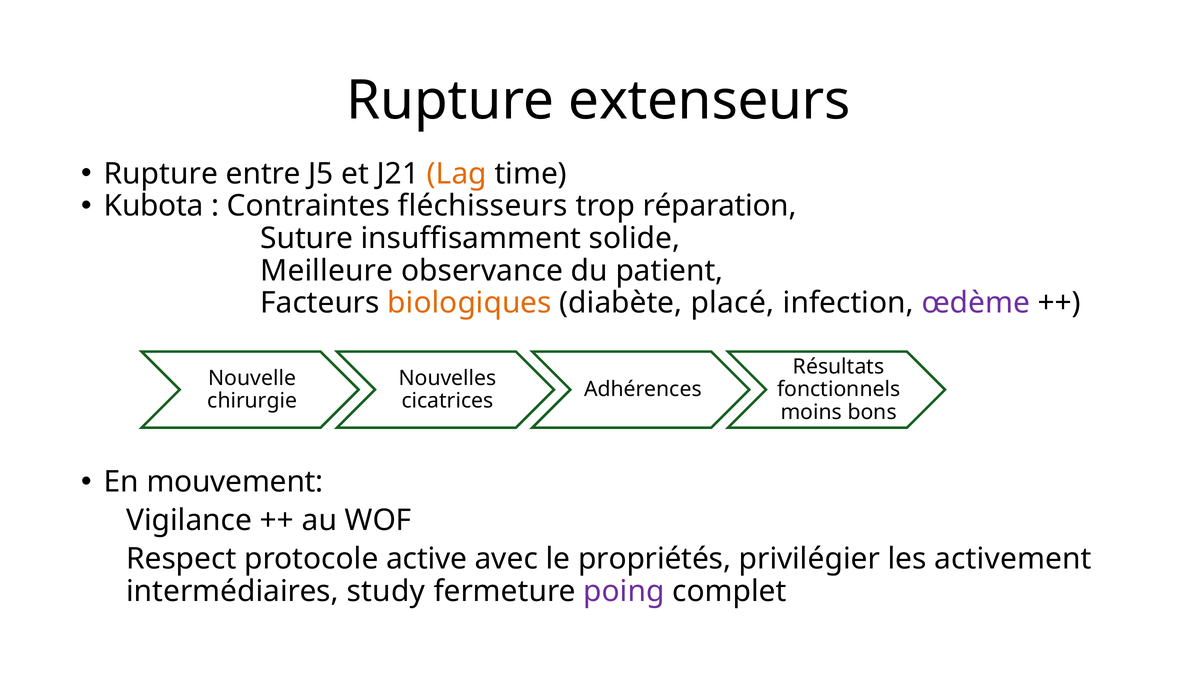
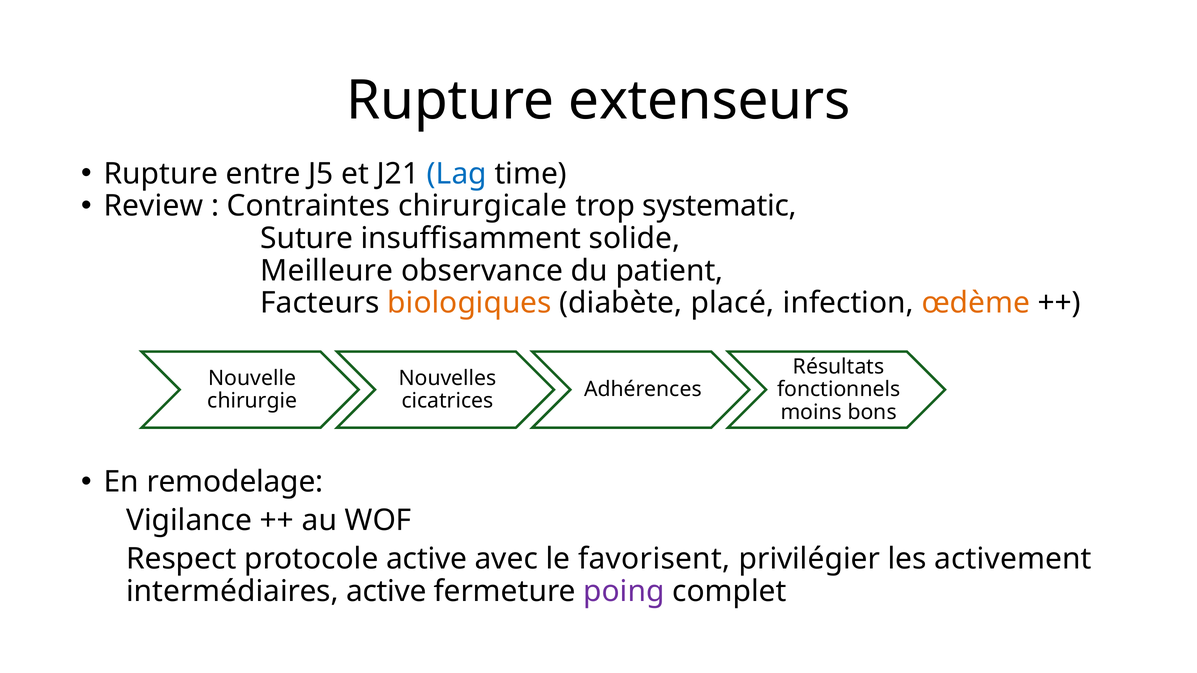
Lag colour: orange -> blue
Kubota: Kubota -> Review
fléchisseurs: fléchisseurs -> chirurgicale
réparation: réparation -> systematic
œdème colour: purple -> orange
mouvement: mouvement -> remodelage
propriétés: propriétés -> favorisent
intermédiaires study: study -> active
